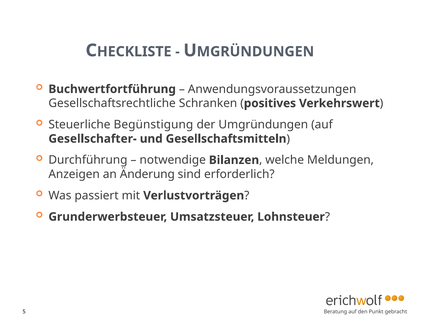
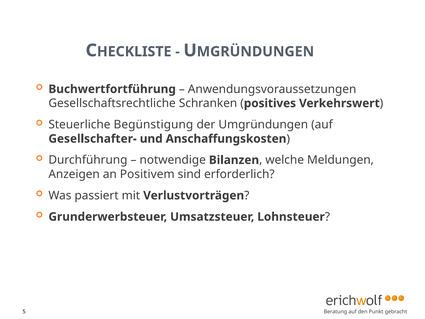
Gesellschaftsmitteln: Gesellschaftsmitteln -> Anschaffungskosten
Änderung: Änderung -> Positivem
